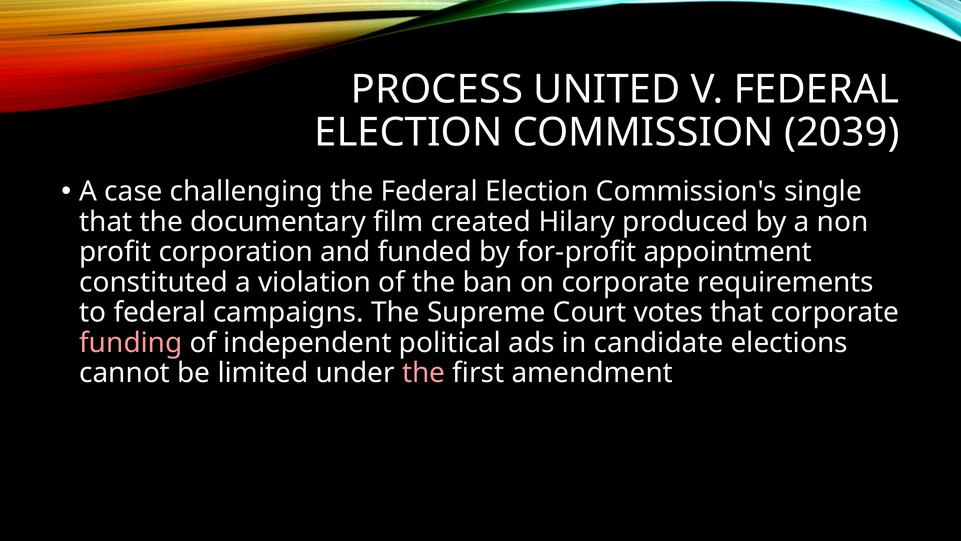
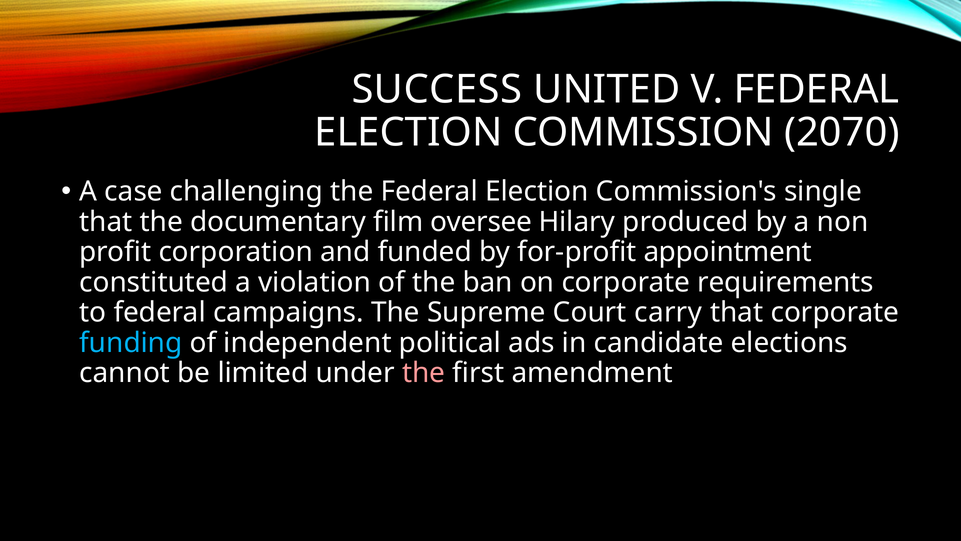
PROCESS: PROCESS -> SUCCESS
2039: 2039 -> 2070
created: created -> oversee
votes: votes -> carry
funding colour: pink -> light blue
